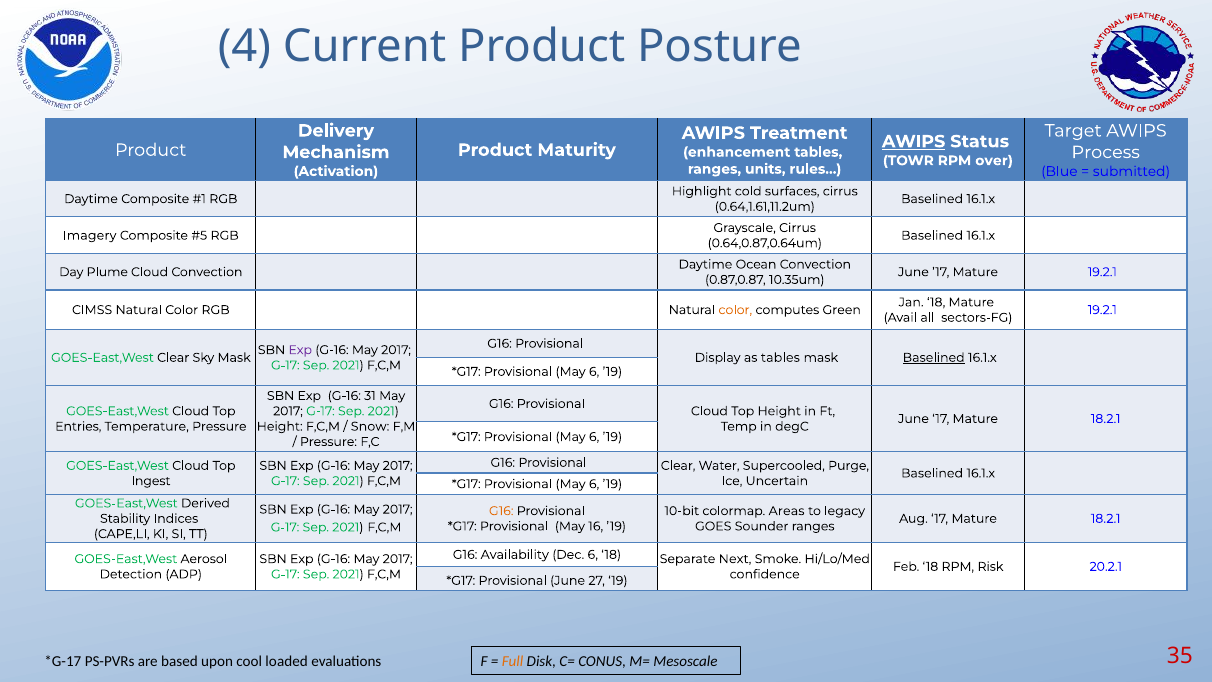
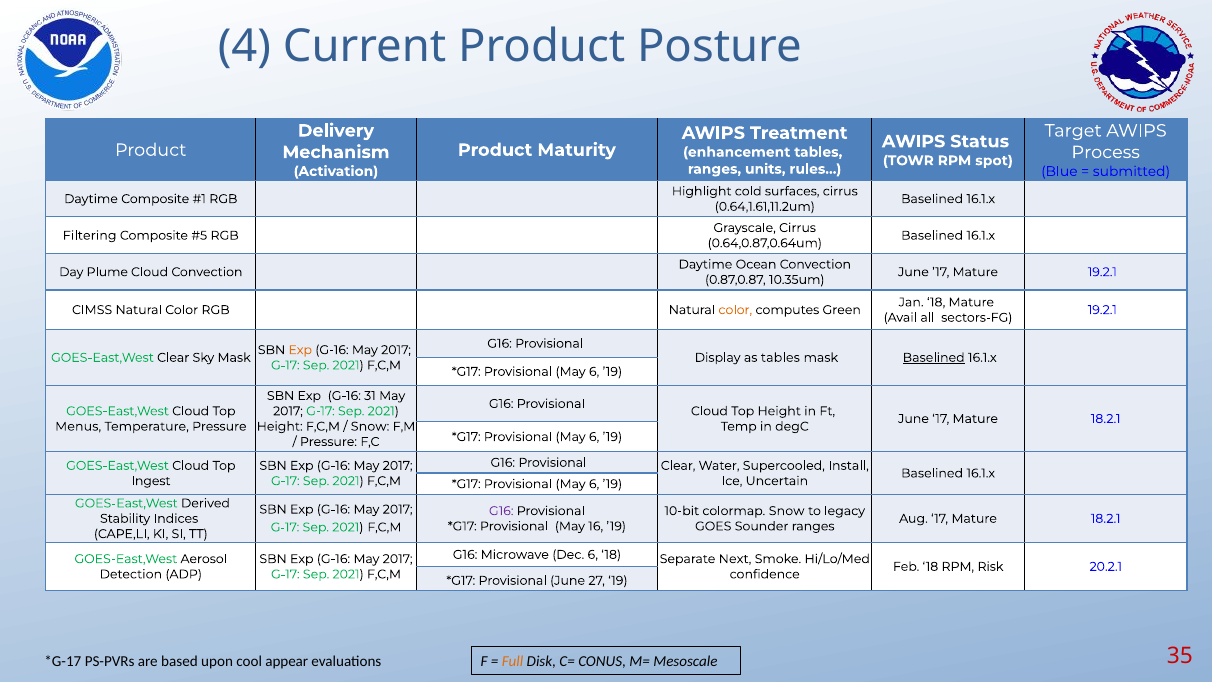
AWIPS at (914, 141) underline: present -> none
over: over -> spot
Imagery: Imagery -> Filtering
Exp at (300, 350) colour: purple -> orange
Entries: Entries -> Menus
Purge: Purge -> Install
G16 at (501, 511) colour: orange -> purple
colormap Areas: Areas -> Snow
Availability: Availability -> Microwave
loaded: loaded -> appear
